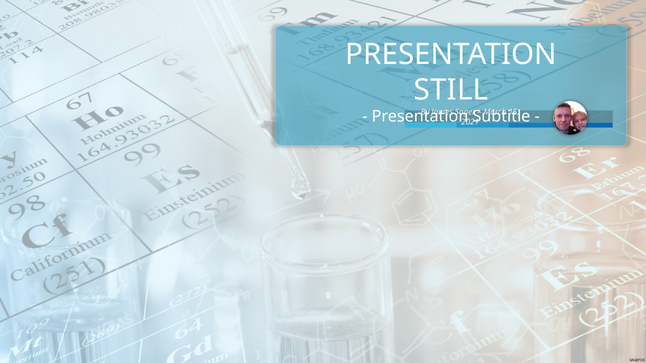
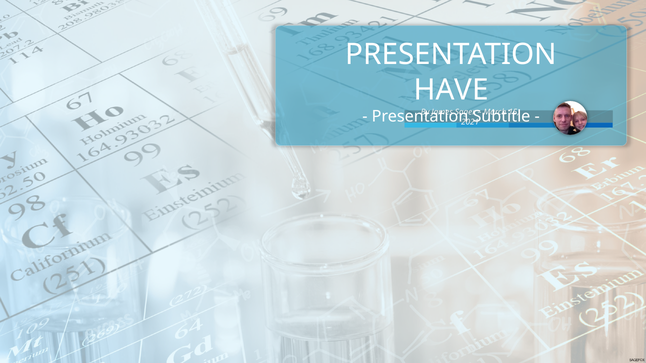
STILL: STILL -> HAVE
